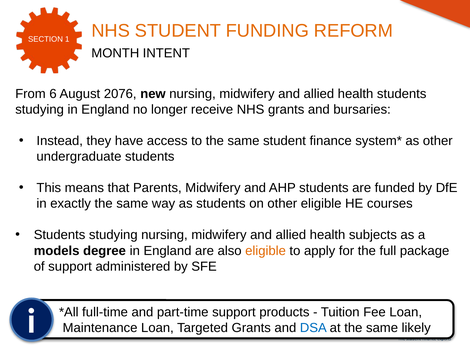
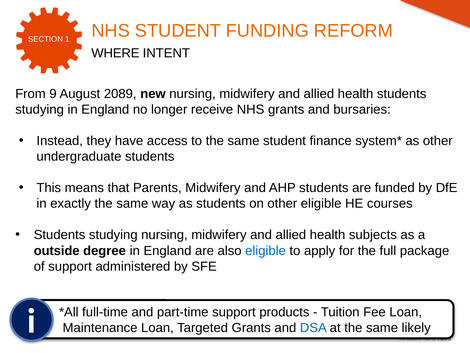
MONTH: MONTH -> WHERE
6: 6 -> 9
2076: 2076 -> 2089
models: models -> outside
eligible at (266, 250) colour: orange -> blue
